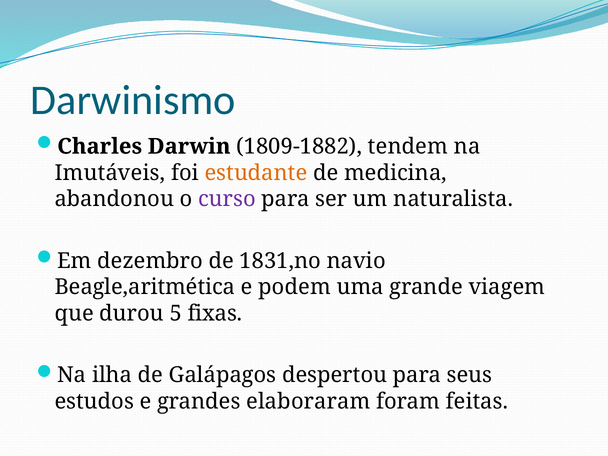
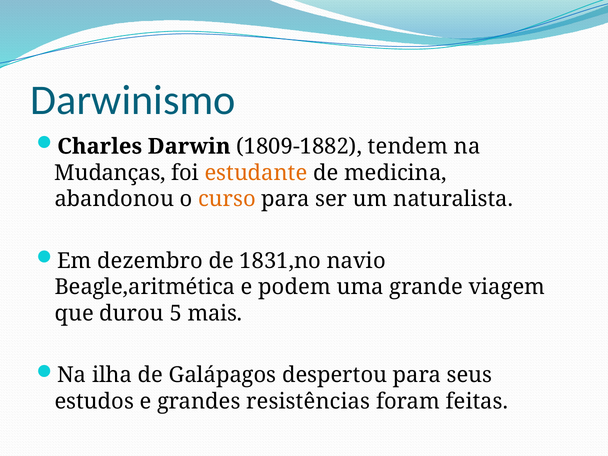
Imutáveis: Imutáveis -> Mudanças
curso colour: purple -> orange
fixas: fixas -> mais
elaboraram: elaboraram -> resistências
